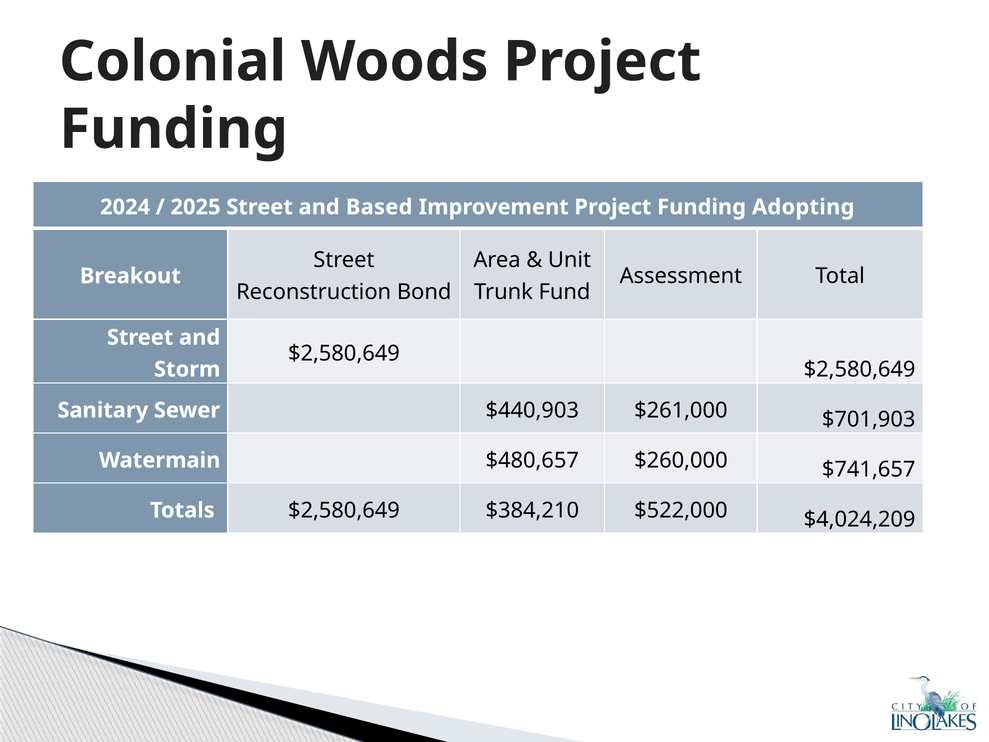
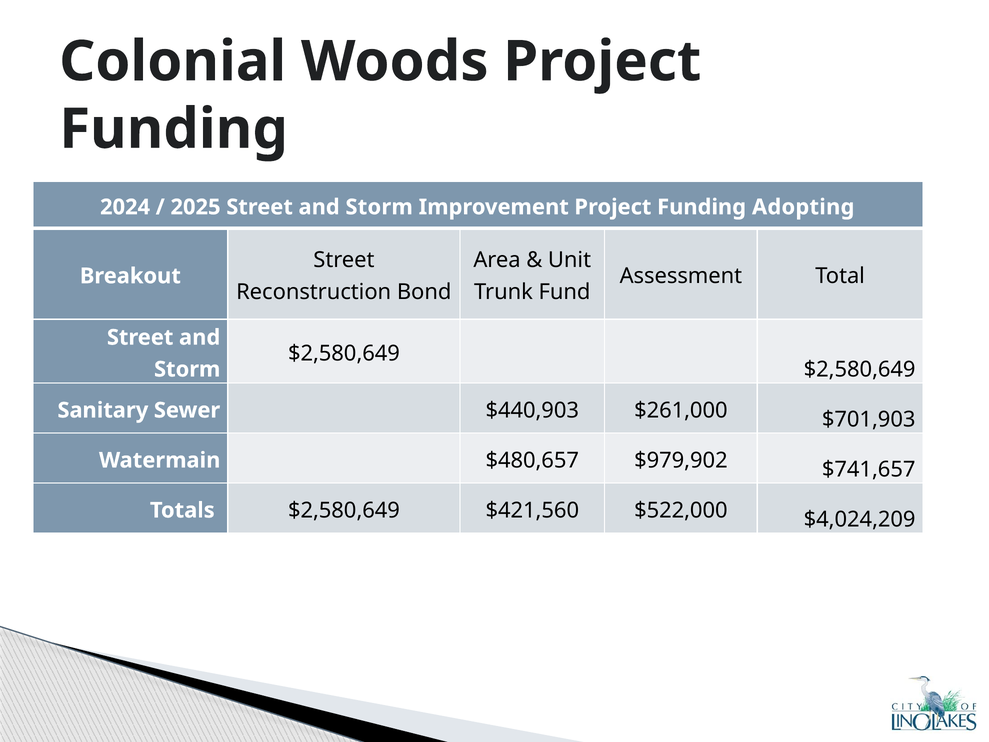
2025 Street and Based: Based -> Storm
$260,000: $260,000 -> $979,902
$384,210: $384,210 -> $421,560
